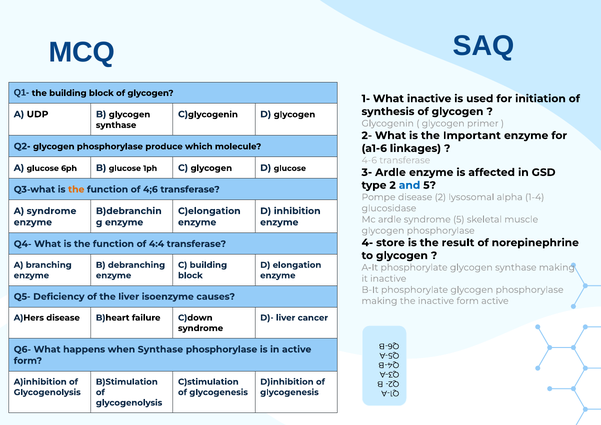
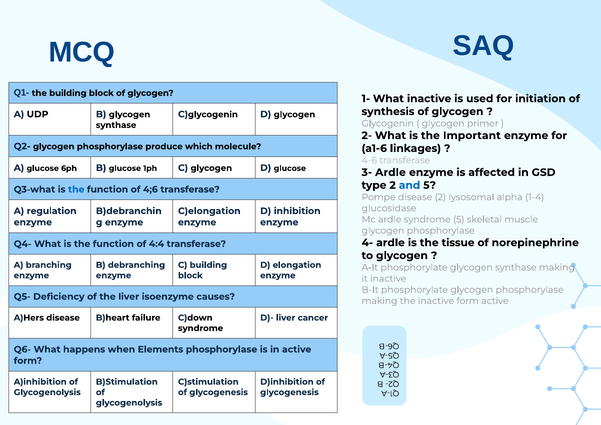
the at (76, 189) colour: orange -> blue
A syndrome: syndrome -> regulation
4- store: store -> ardle
result: result -> tissue
when Synthase: Synthase -> Elements
